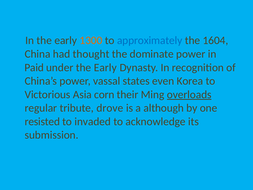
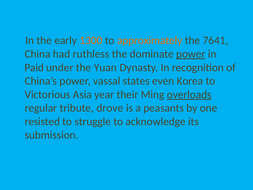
approximately colour: blue -> orange
1604: 1604 -> 7641
thought: thought -> ruthless
power at (191, 54) underline: none -> present
under the Early: Early -> Yuan
corn: corn -> year
although: although -> peasants
invaded: invaded -> struggle
